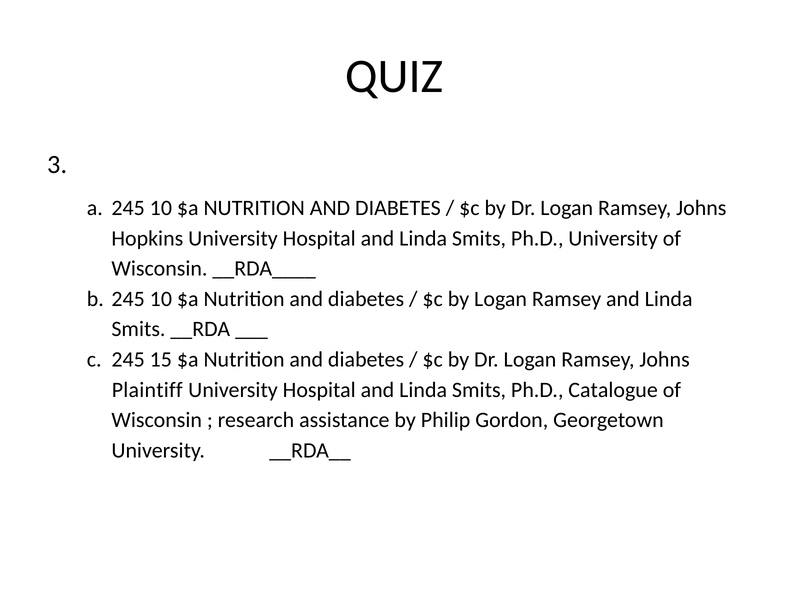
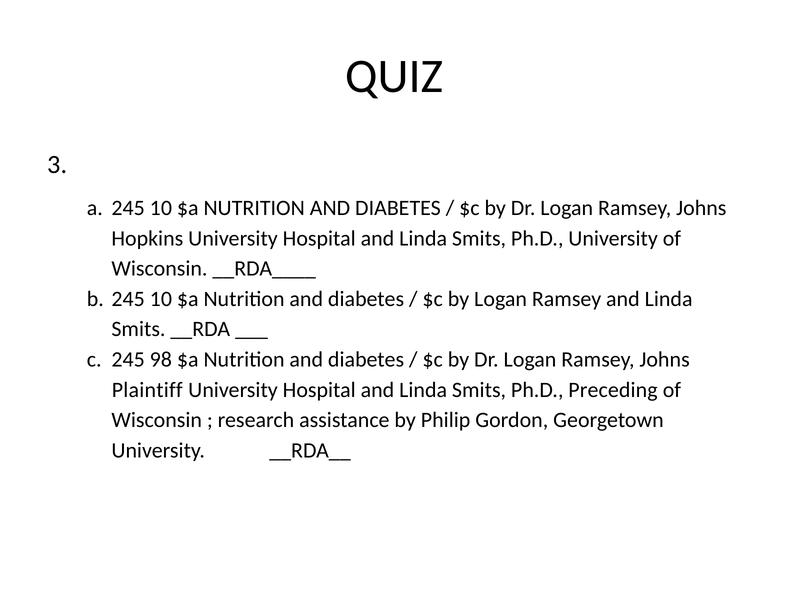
15: 15 -> 98
Catalogue: Catalogue -> Preceding
